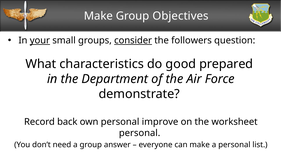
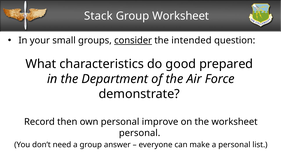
Make at (98, 16): Make -> Stack
Group Objectives: Objectives -> Worksheet
your at (40, 40) underline: present -> none
followers: followers -> intended
Record back: back -> then
